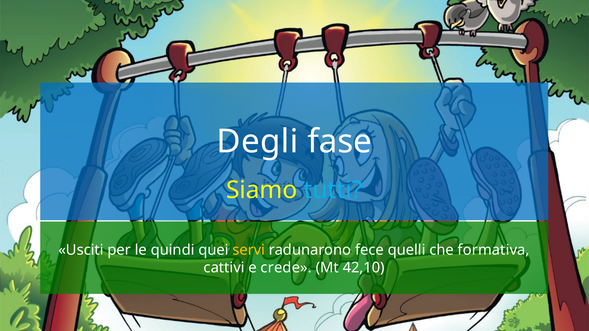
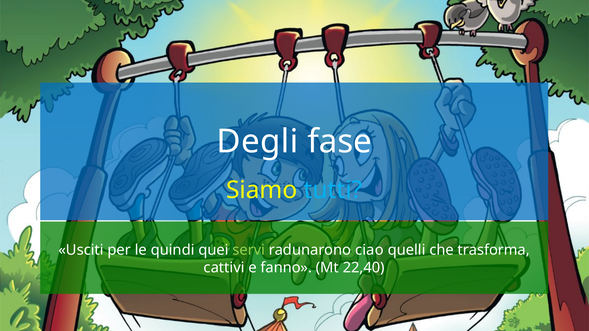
servi colour: yellow -> light green
fece: fece -> ciao
formativa: formativa -> trasforma
crede: crede -> fanno
42,10: 42,10 -> 22,40
